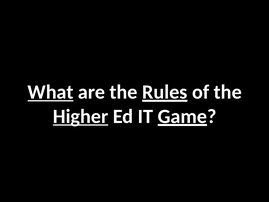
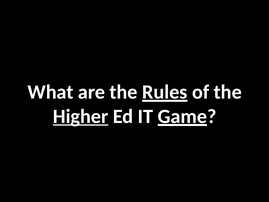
What underline: present -> none
